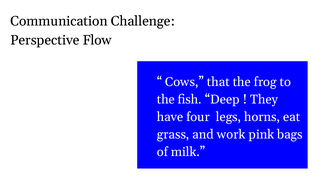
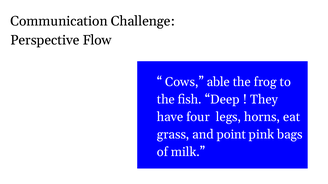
that: that -> able
work: work -> point
